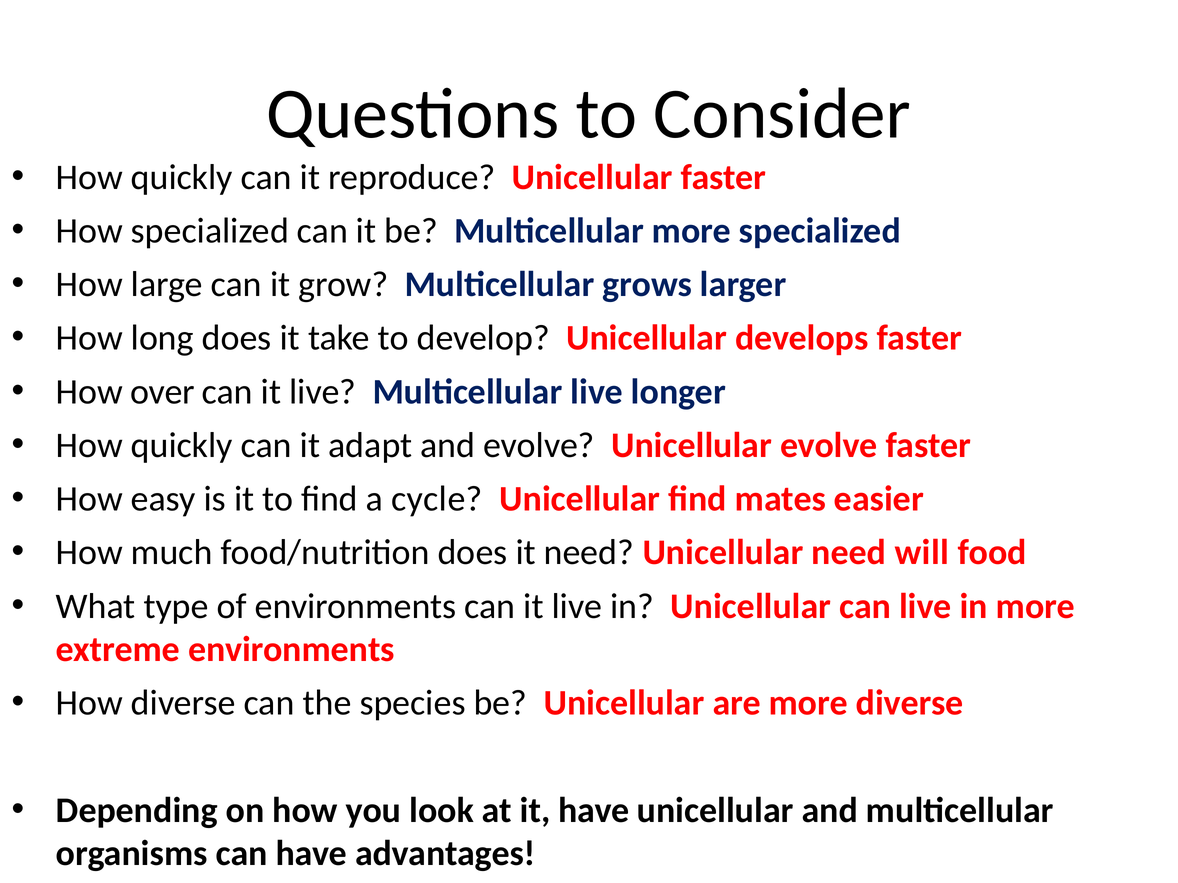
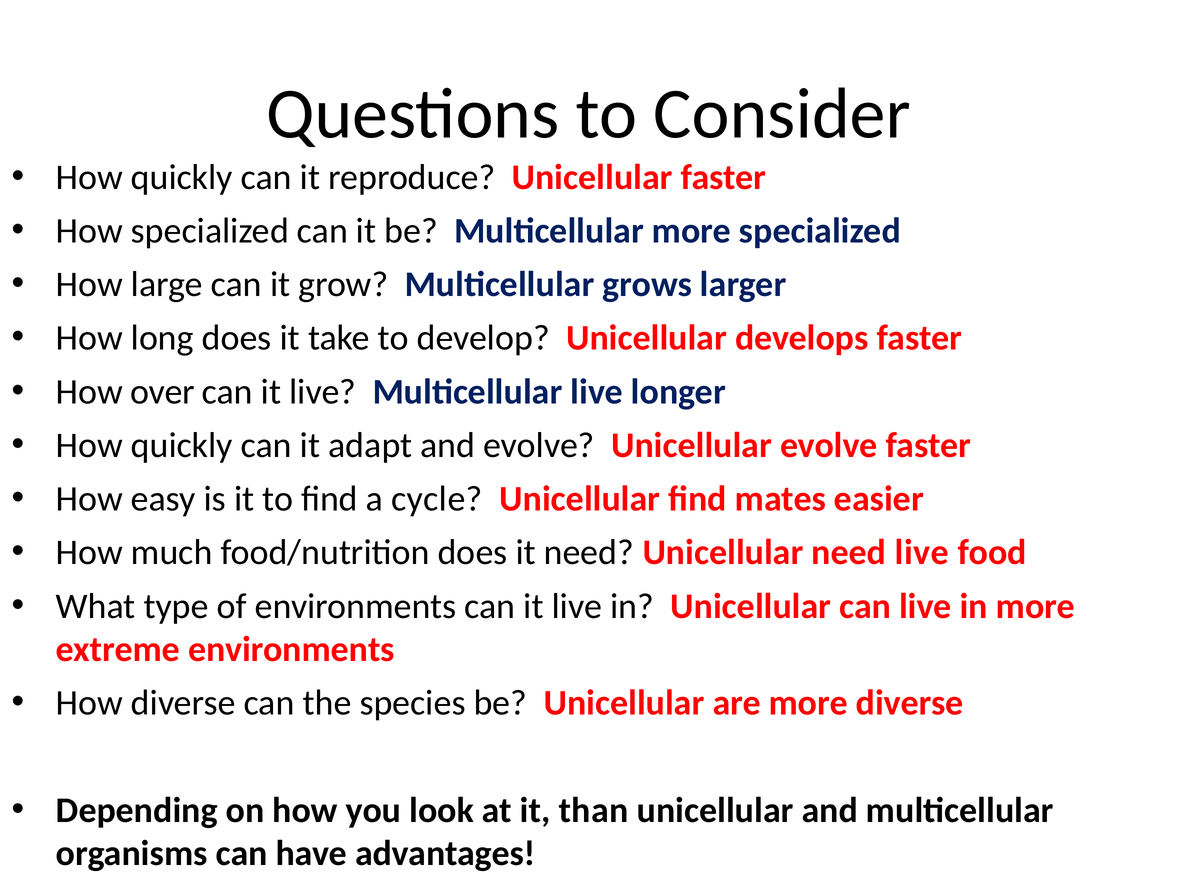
need will: will -> live
it have: have -> than
